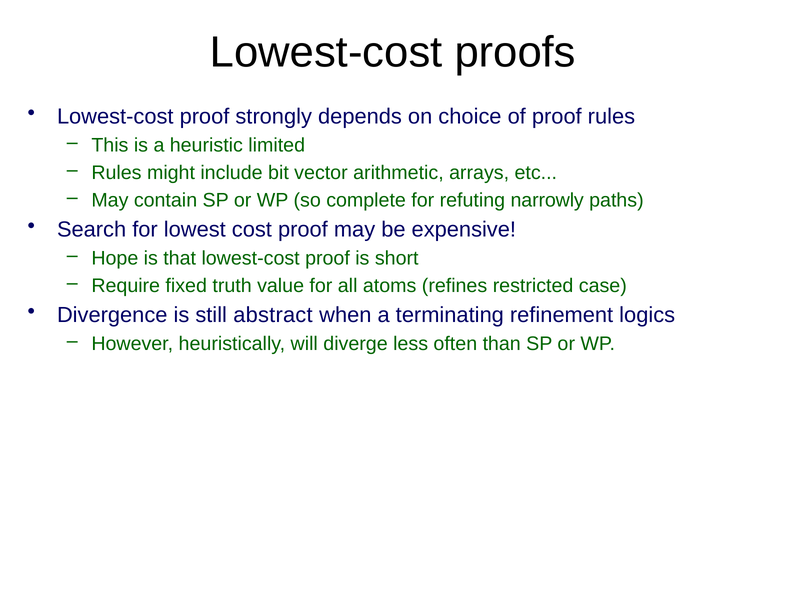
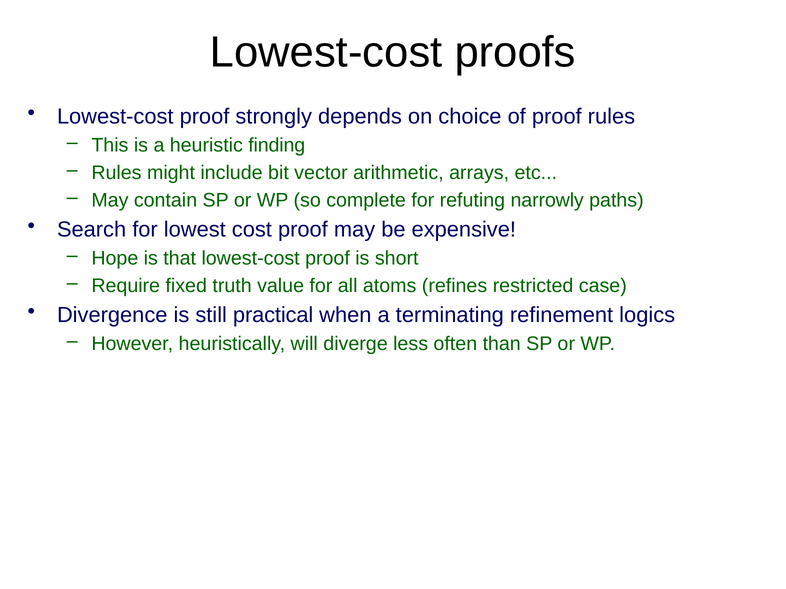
limited: limited -> finding
abstract: abstract -> practical
